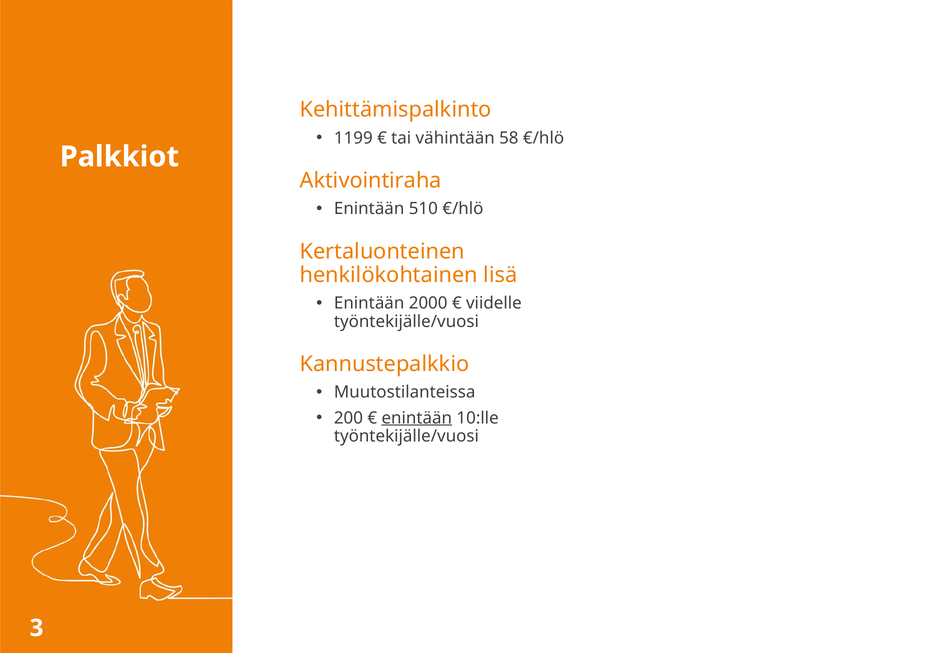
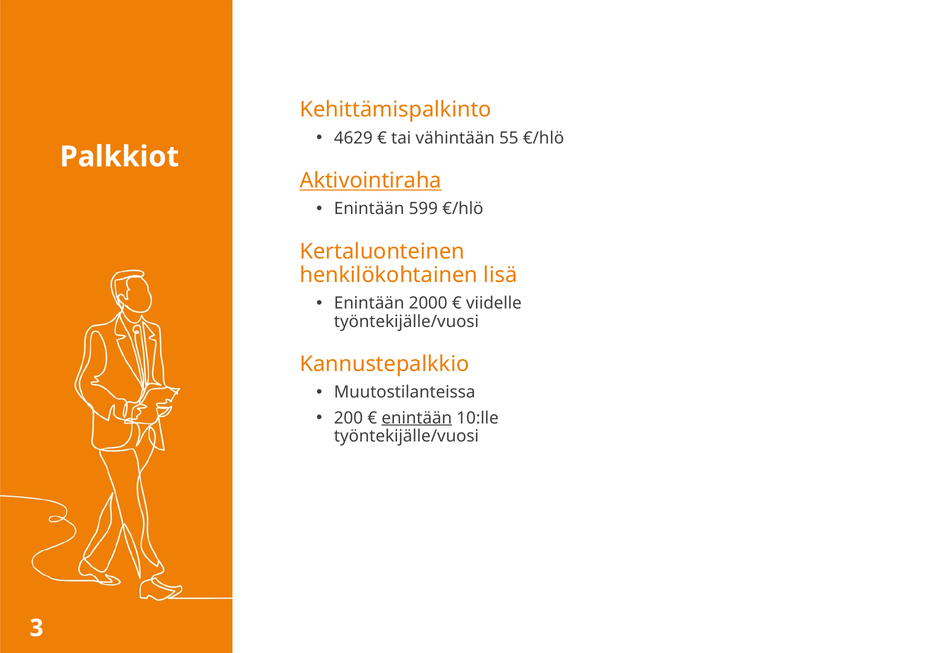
1199: 1199 -> 4629
58: 58 -> 55
Aktivointiraha underline: none -> present
510: 510 -> 599
